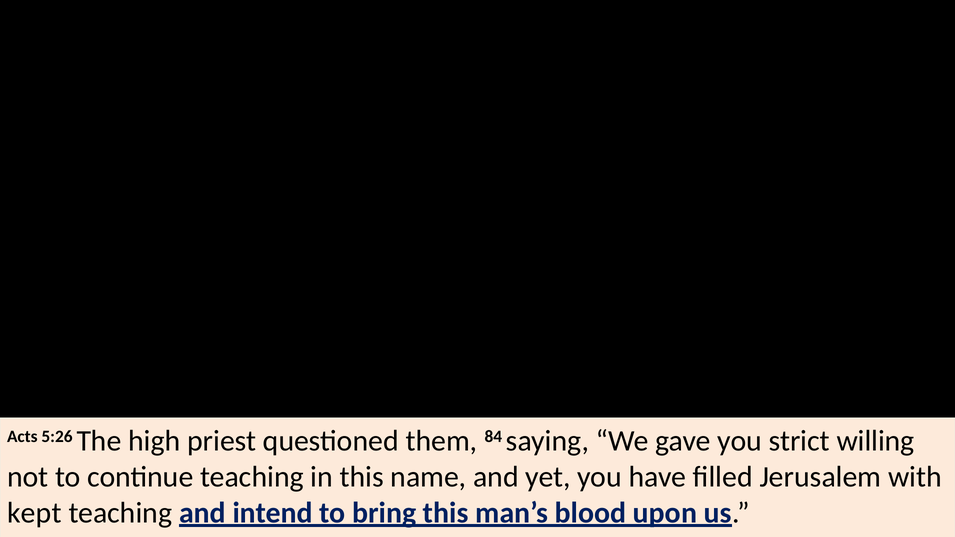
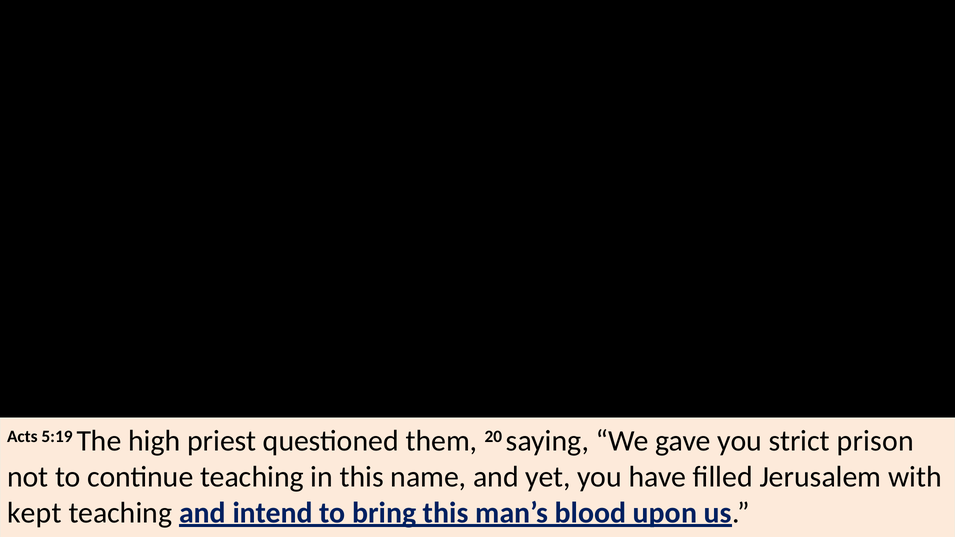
5:26: 5:26 -> 5:19
84: 84 -> 20
willing: willing -> prison
